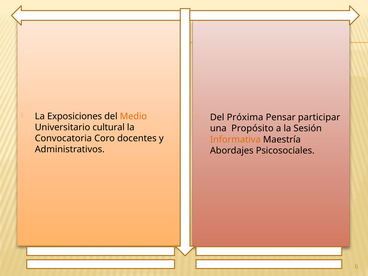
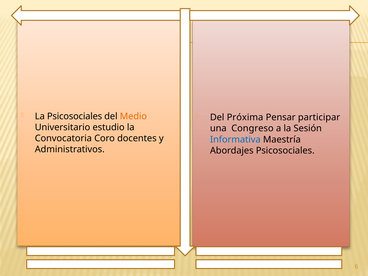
La Exposiciones: Exposiciones -> Psicosociales
cultural: cultural -> estudio
Propósito: Propósito -> Congreso
Informativa colour: orange -> blue
